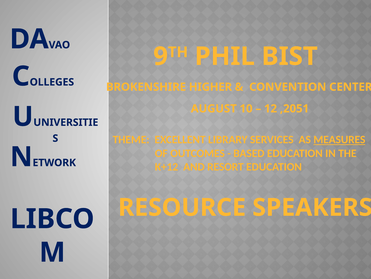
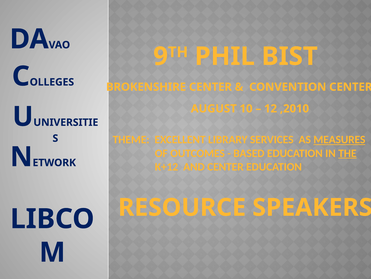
BROKENSHIRE HIGHER: HIGHER -> CENTER
,2051: ,2051 -> ,2010
THE underline: none -> present
AND RESORT: RESORT -> CENTER
